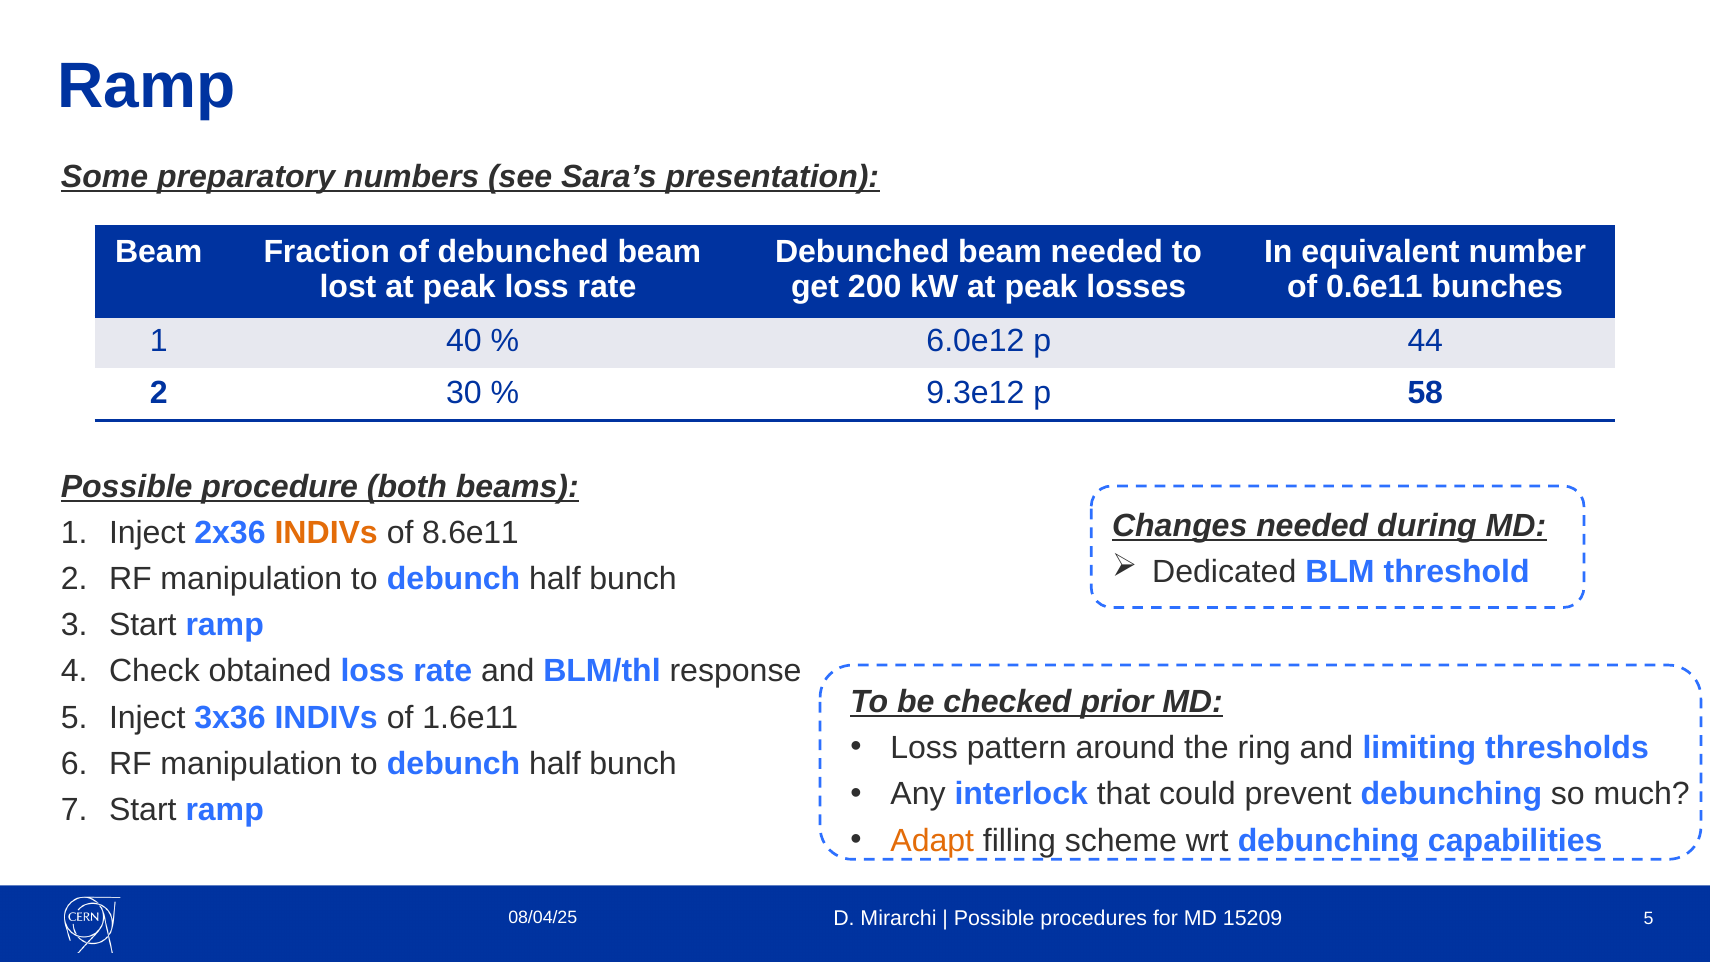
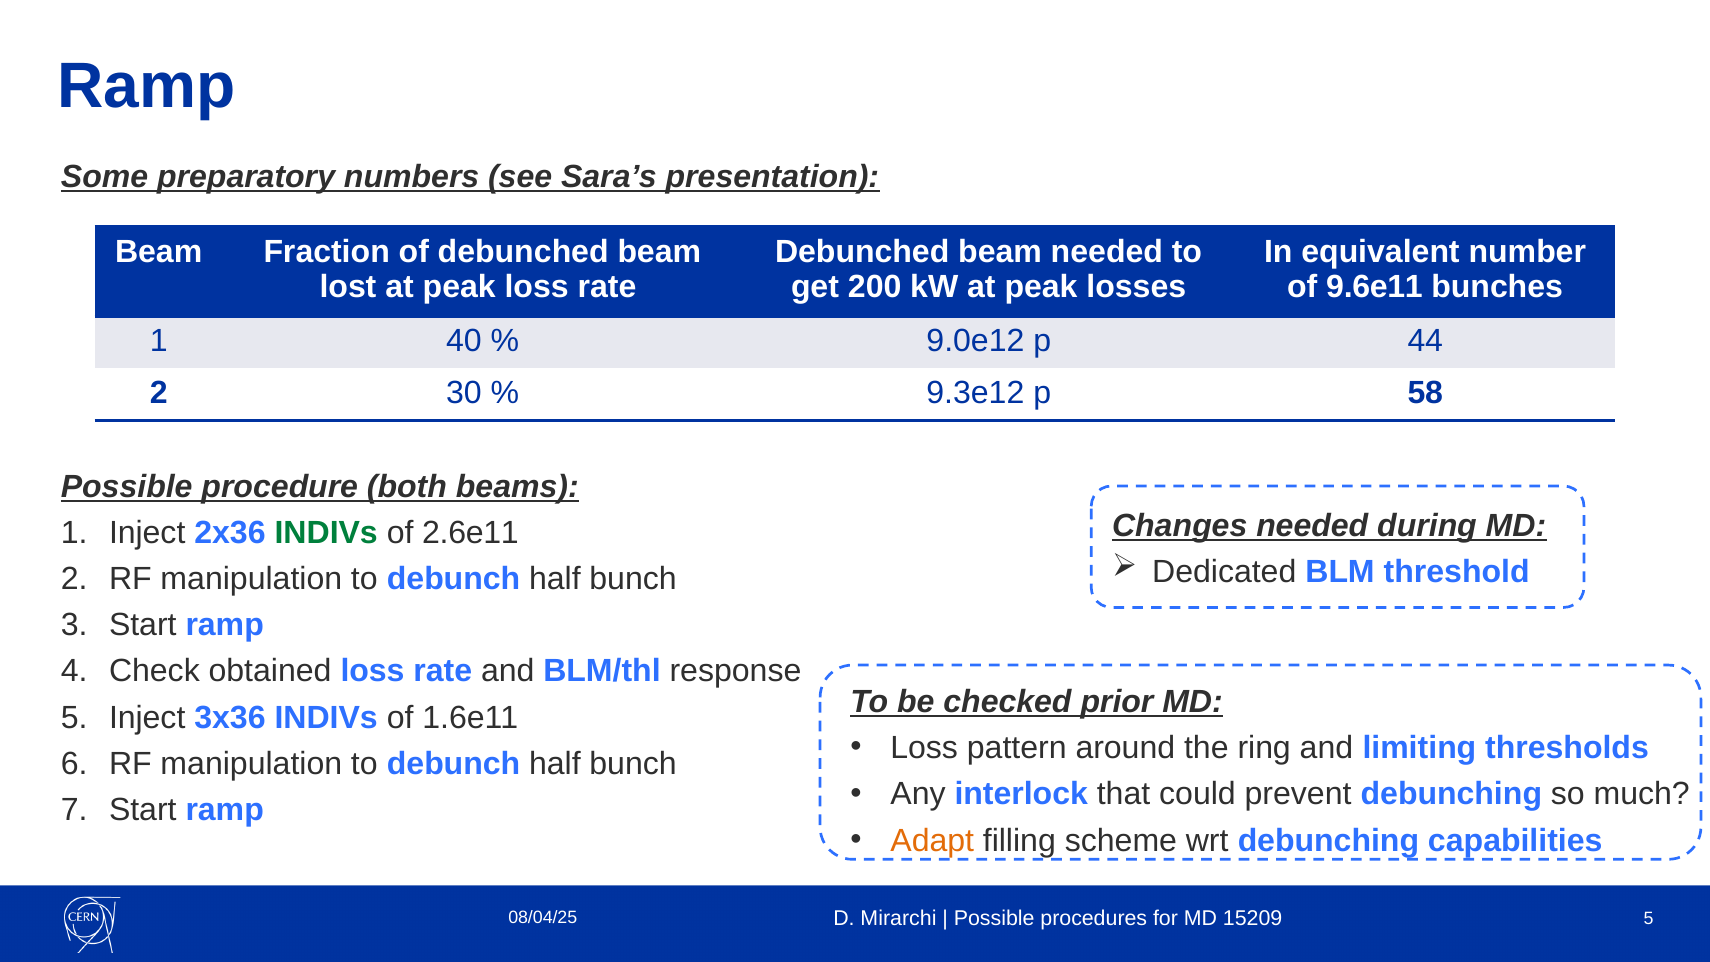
0.6e11: 0.6e11 -> 9.6e11
6.0e12: 6.0e12 -> 9.0e12
INDIVs at (326, 533) colour: orange -> green
8.6e11: 8.6e11 -> 2.6e11
